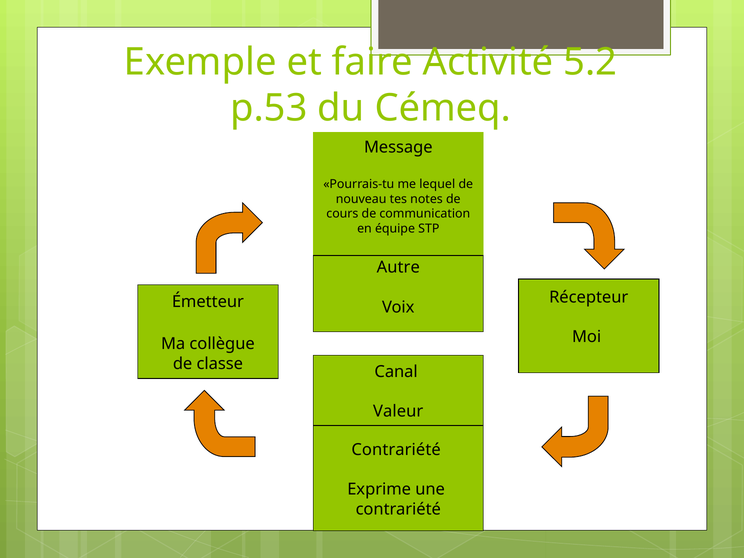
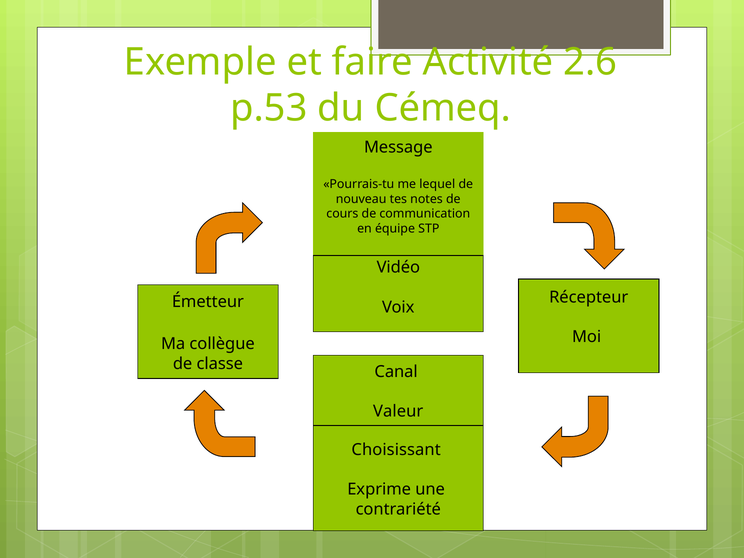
5.2: 5.2 -> 2.6
Autre: Autre -> Vidéo
Contrariété at (396, 450): Contrariété -> Choisissant
